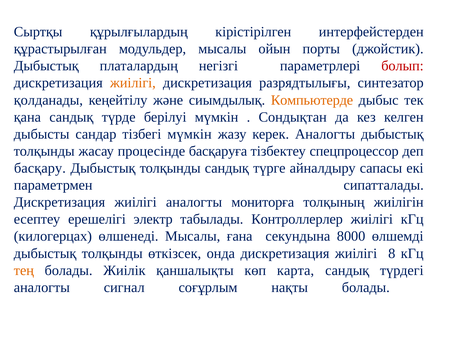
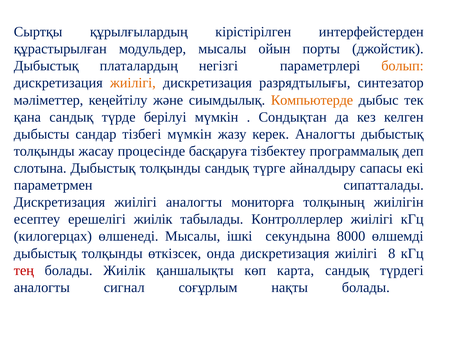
болып colour: red -> orange
қолданады: қолданады -> мәліметтер
спецпроцессор: спецпроцессор -> программалық
басқару: басқару -> слотына
ерешелігі электр: электр -> жиілік
ғана: ғана -> ішкі
тең colour: orange -> red
